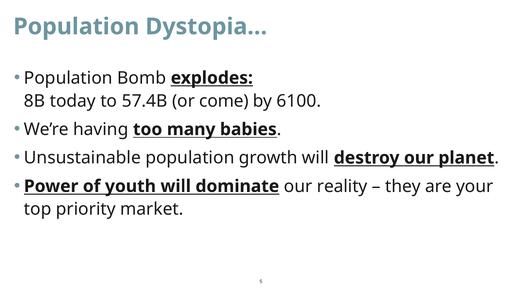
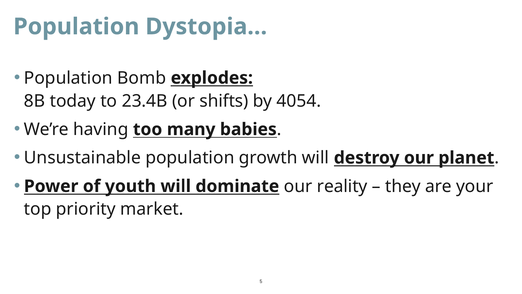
57.4B: 57.4B -> 23.4B
come: come -> shifts
6100: 6100 -> 4054
